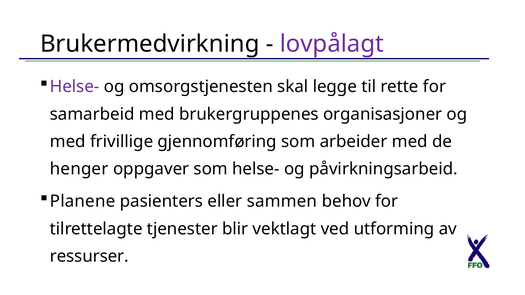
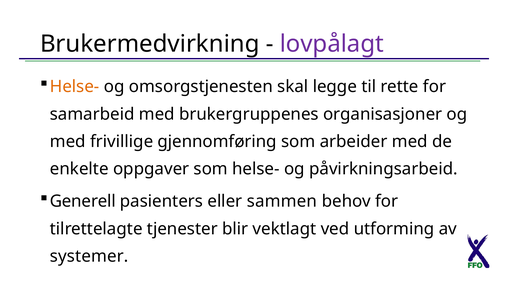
Helse- at (75, 87) colour: purple -> orange
henger: henger -> enkelte
Planene: Planene -> Generell
ressurser: ressurser -> systemer
